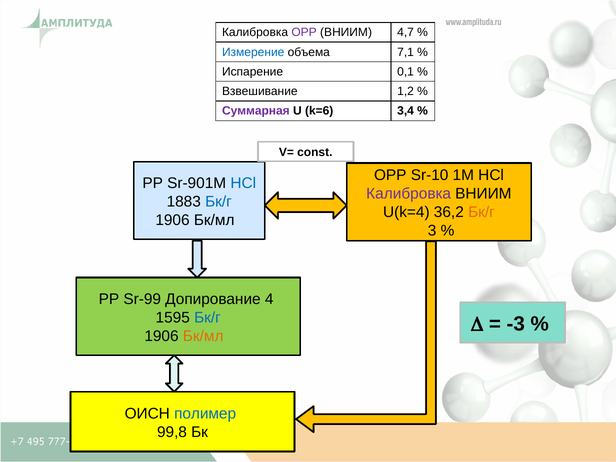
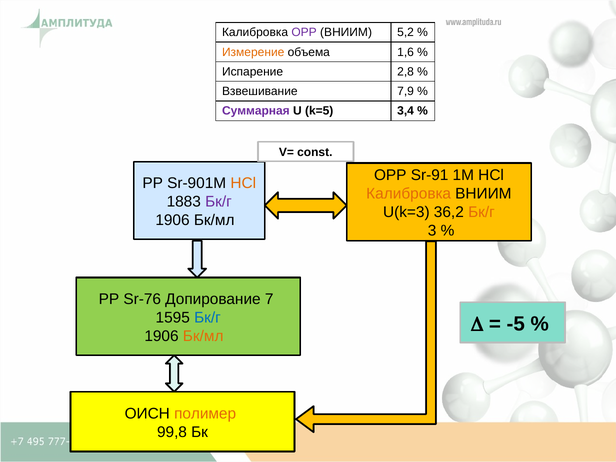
4,7: 4,7 -> 5,2
Измерение colour: blue -> orange
7,1: 7,1 -> 1,6
0,1: 0,1 -> 2,8
1,2: 1,2 -> 7,9
k=6: k=6 -> k=5
Sr-10: Sr-10 -> Sr-91
HCl at (243, 183) colour: blue -> orange
Калибровка at (409, 194) colour: purple -> orange
Бк/г at (218, 202) colour: blue -> purple
U(k=4: U(k=4 -> U(k=3
Sr-99: Sr-99 -> Sr-76
4: 4 -> 7
-3: -3 -> -5
полимер colour: blue -> orange
